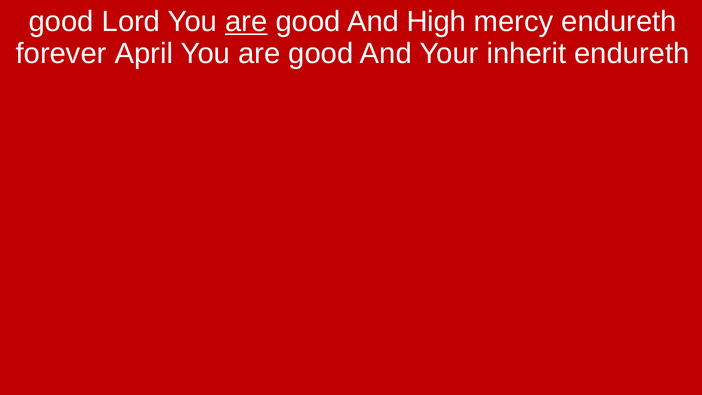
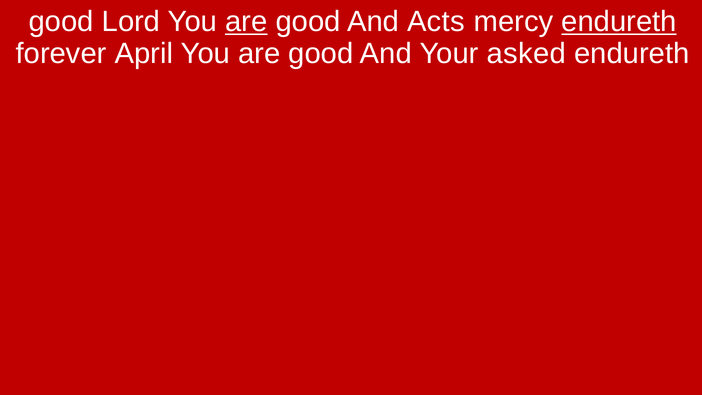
High: High -> Acts
endureth at (619, 22) underline: none -> present
inherit: inherit -> asked
